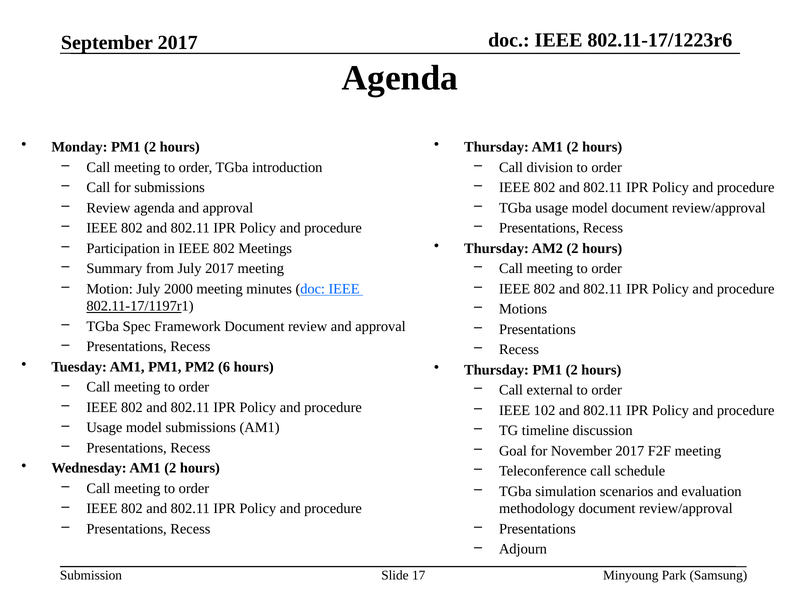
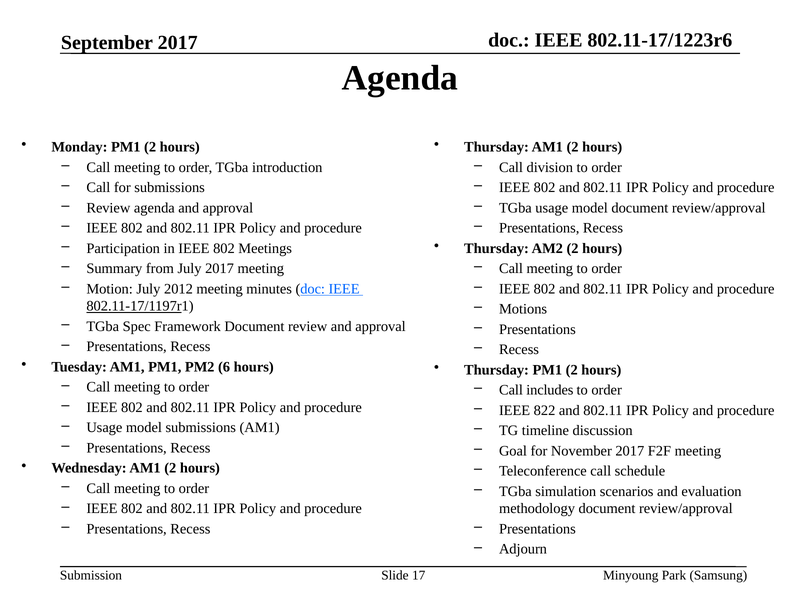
2000: 2000 -> 2012
external: external -> includes
102: 102 -> 822
